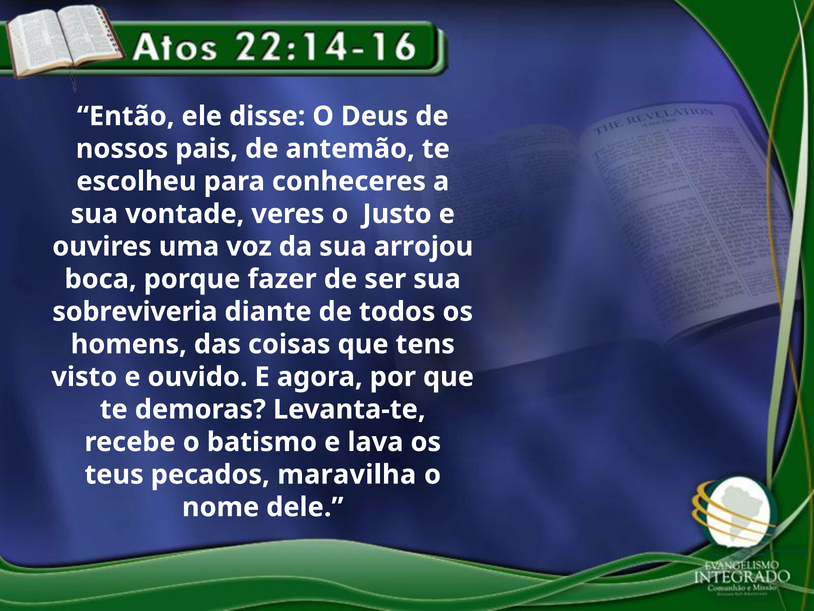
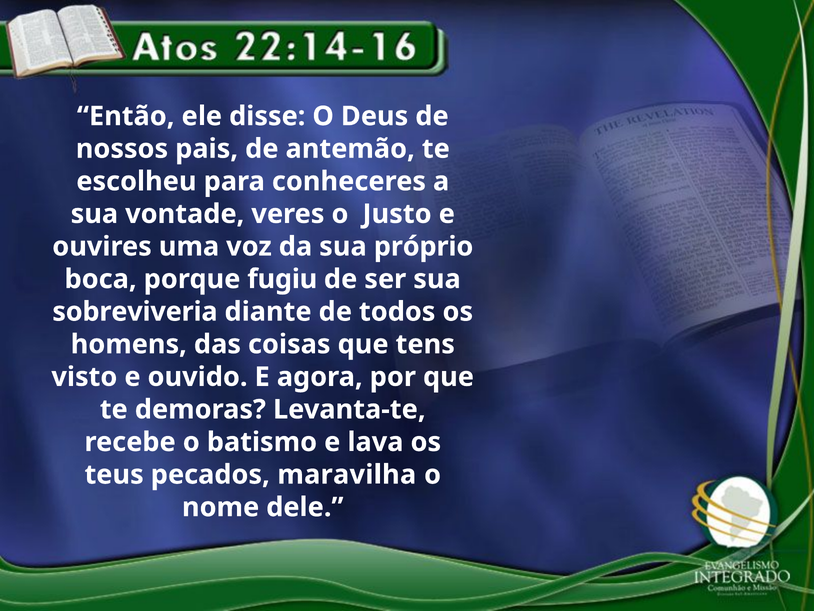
arrojou: arrojou -> próprio
fazer: fazer -> fugiu
